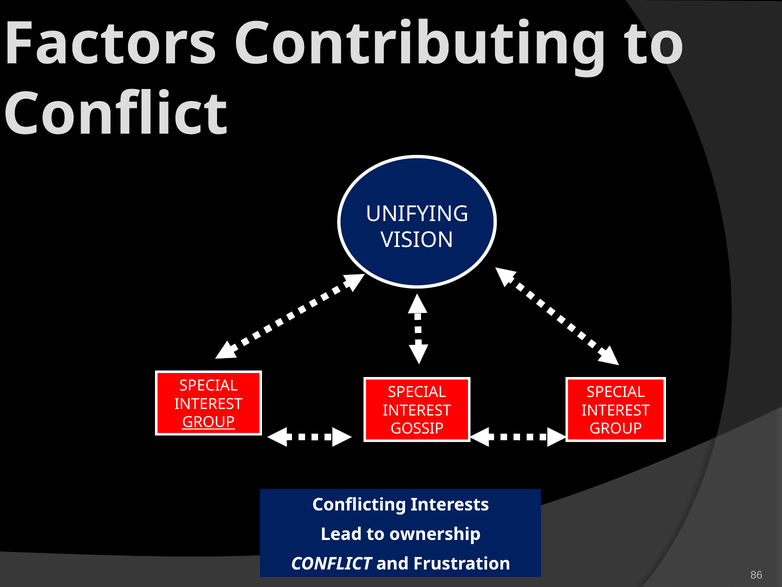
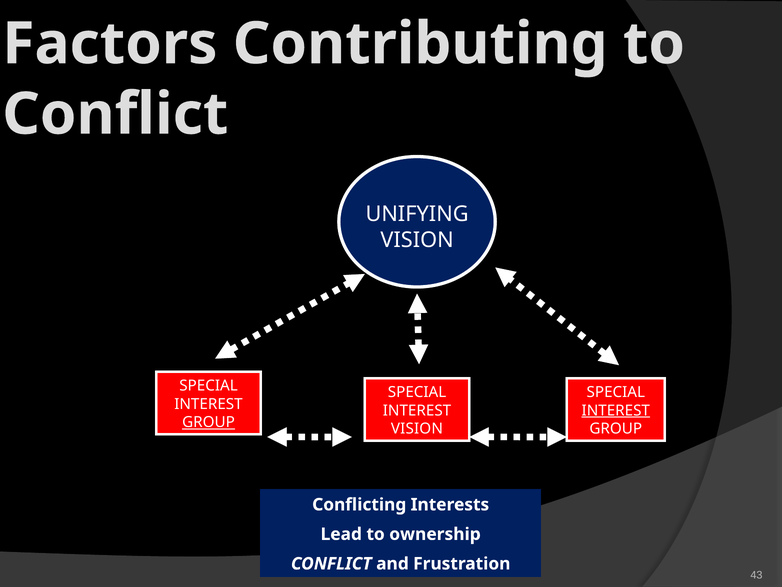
INTEREST at (616, 410) underline: none -> present
GOSSIP at (417, 429): GOSSIP -> VISION
86: 86 -> 43
